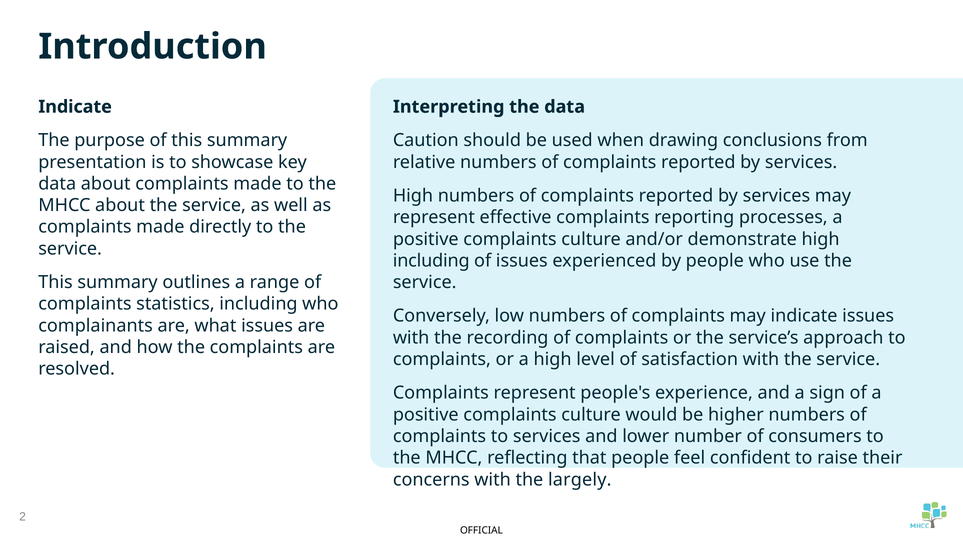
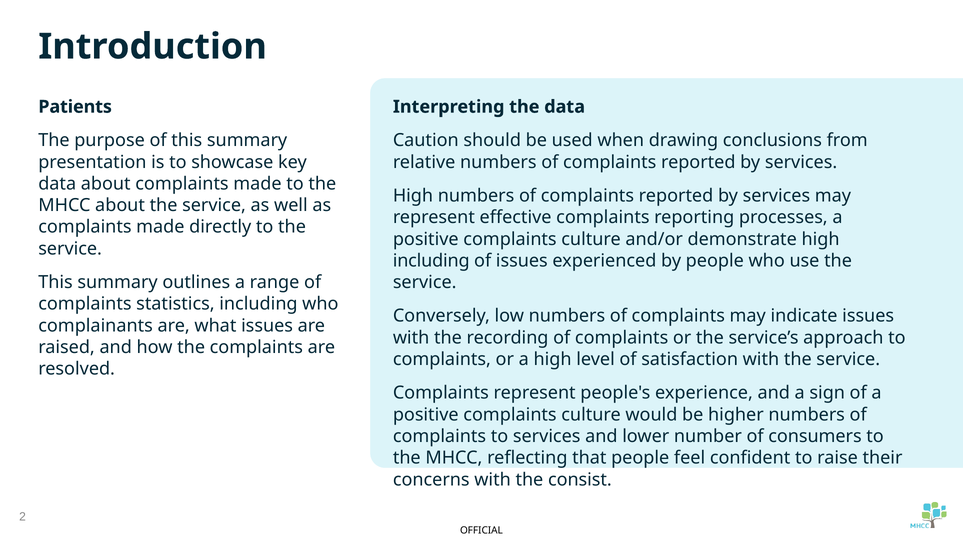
Indicate at (75, 107): Indicate -> Patients
largely: largely -> consist
